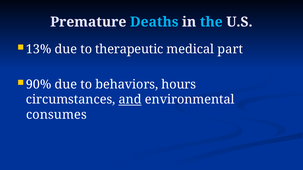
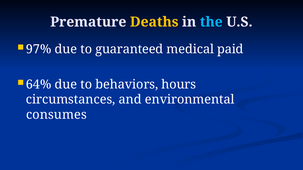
Deaths colour: light blue -> yellow
13%: 13% -> 97%
therapeutic: therapeutic -> guaranteed
part: part -> paid
90%: 90% -> 64%
and underline: present -> none
